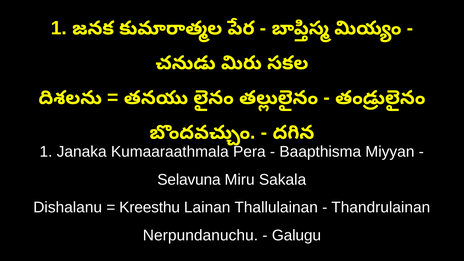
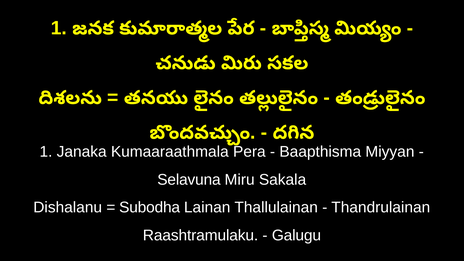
Kreesthu: Kreesthu -> Subodha
Nerpundanuchu: Nerpundanuchu -> Raashtramulaku
